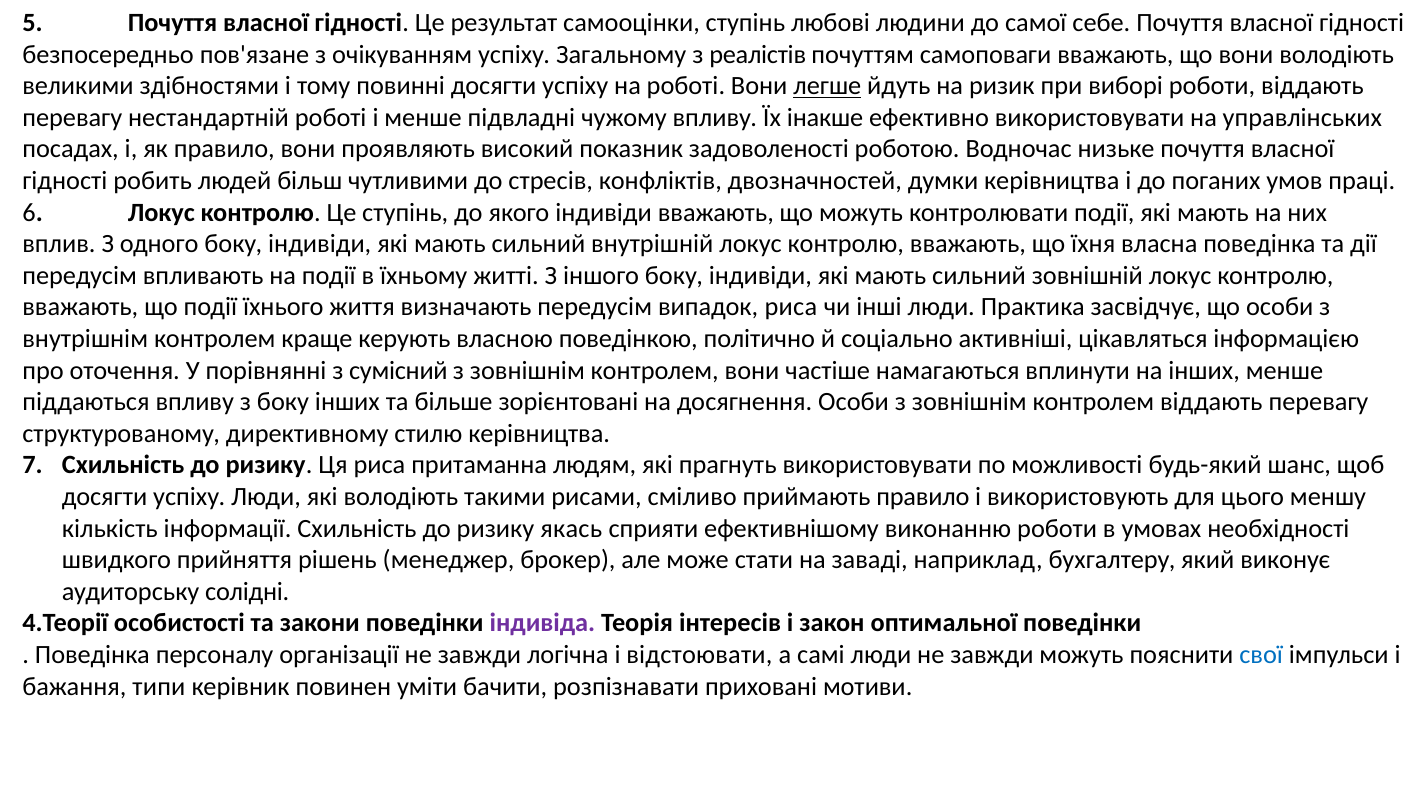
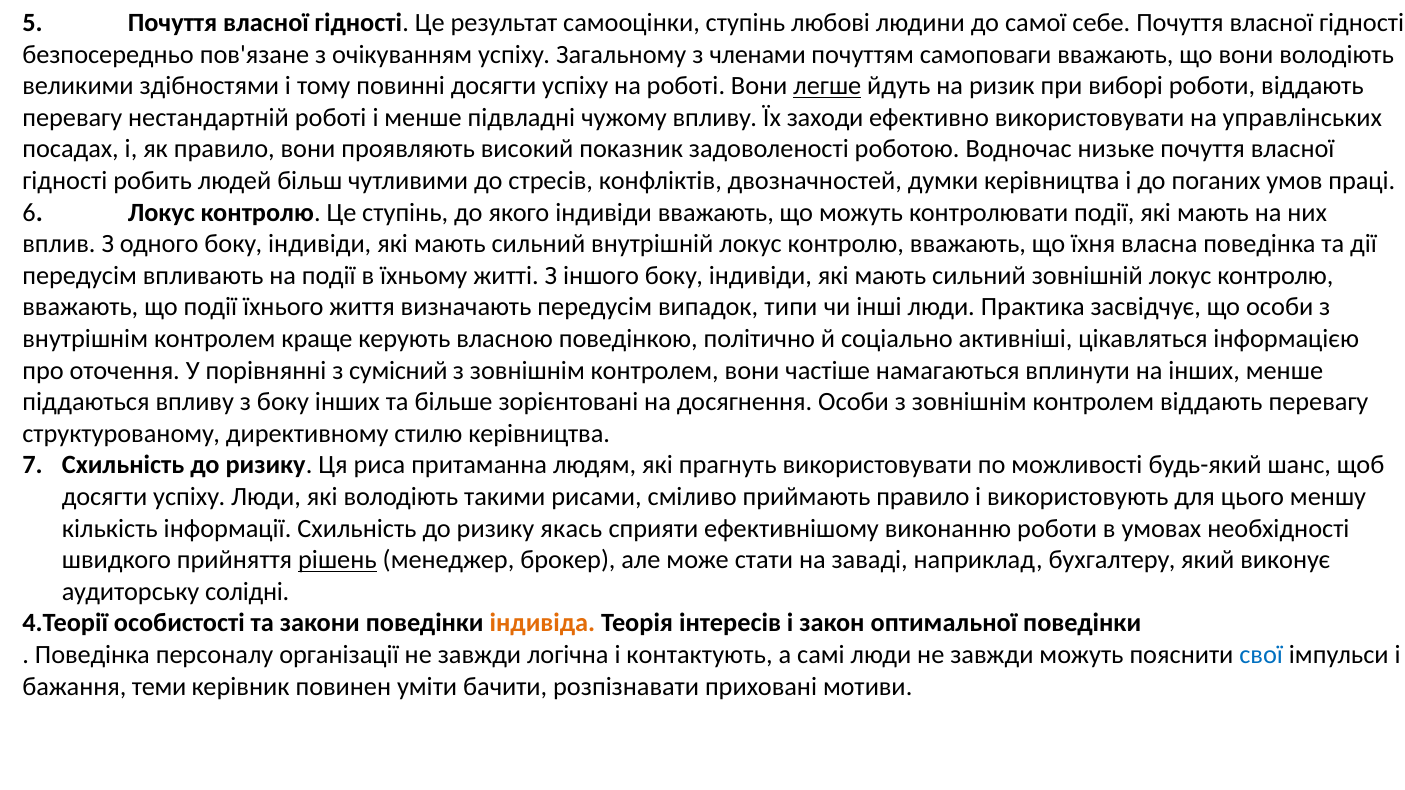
реалістів: реалістів -> членами
інакше: інакше -> заходи
випадок риса: риса -> типи
рішень underline: none -> present
індивіда colour: purple -> orange
відстоювати: відстоювати -> контактують
типи: типи -> теми
